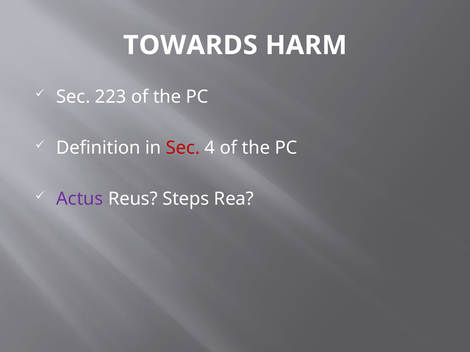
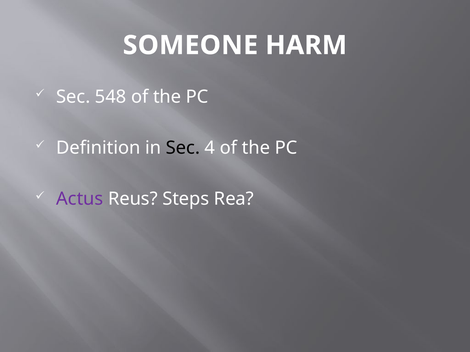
TOWARDS: TOWARDS -> SOMEONE
223: 223 -> 548
Sec at (183, 148) colour: red -> black
